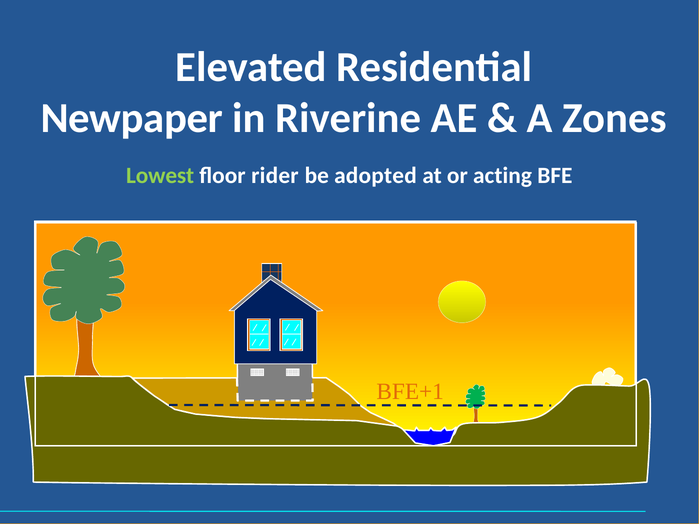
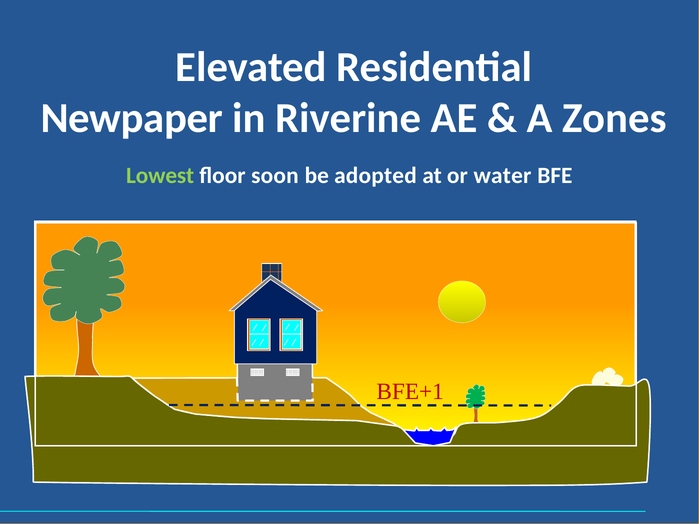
rider: rider -> soon
acting: acting -> water
BFE+1 colour: orange -> red
